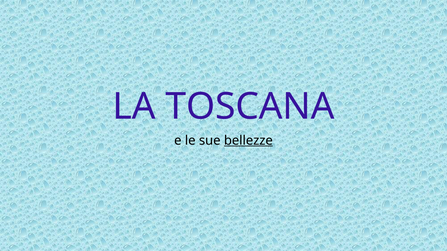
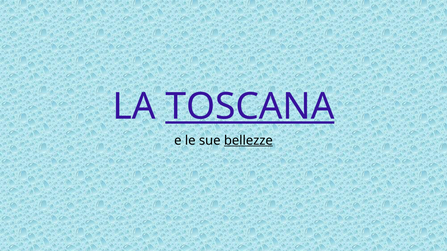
TOSCANA underline: none -> present
